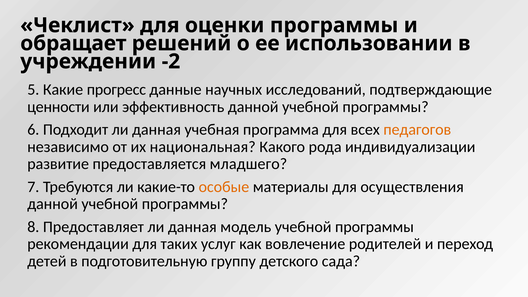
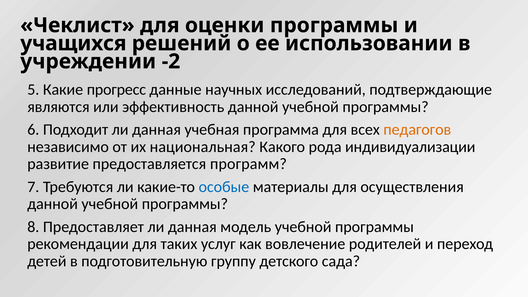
обращает: обращает -> учащихся
ценности: ценности -> являются
младшего: младшего -> программ
особые colour: orange -> blue
